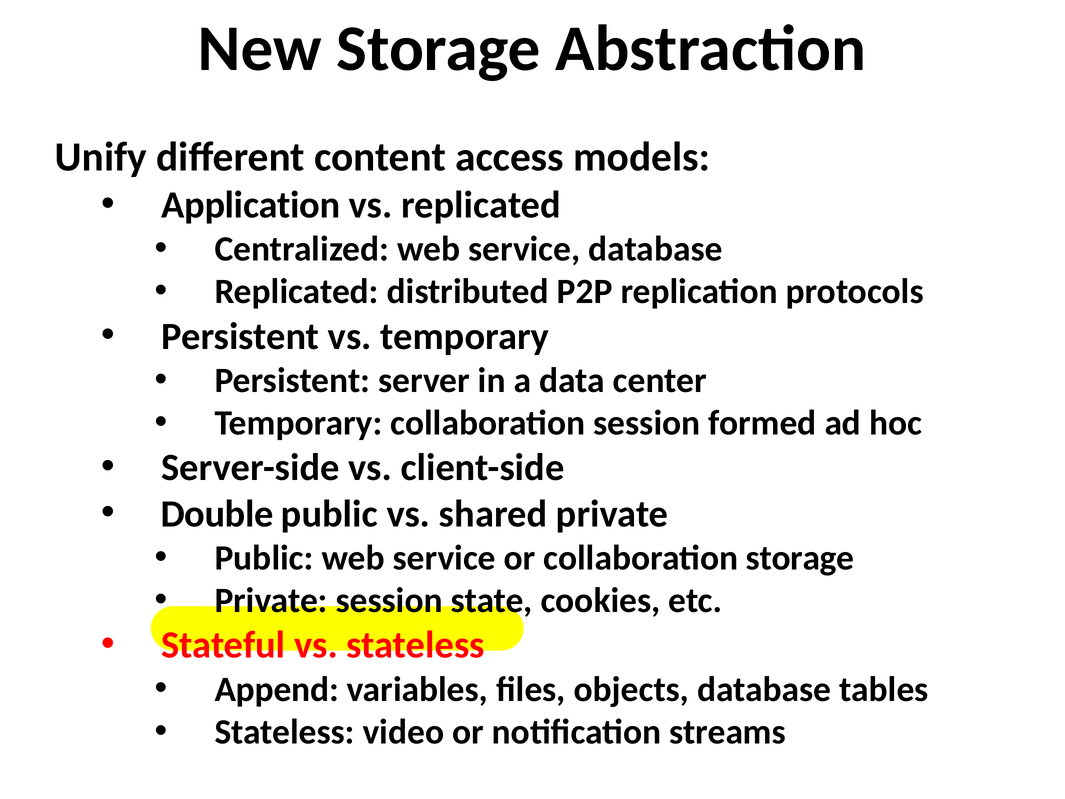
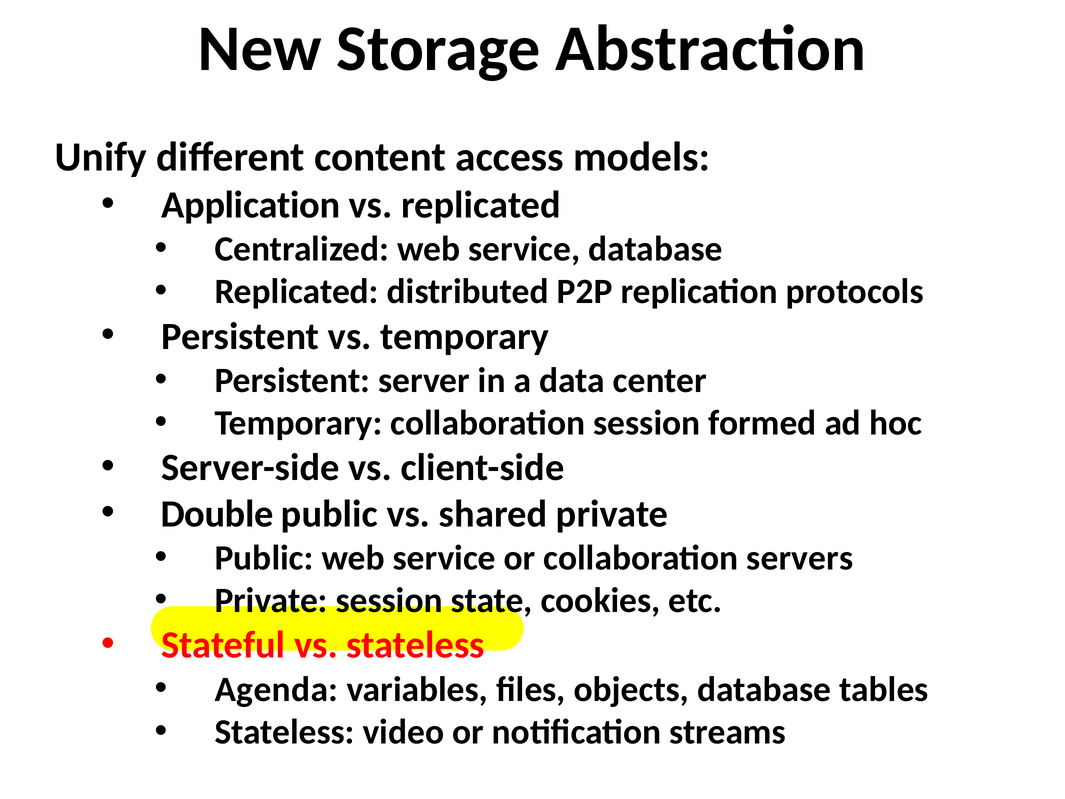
collaboration storage: storage -> servers
Append: Append -> Agenda
